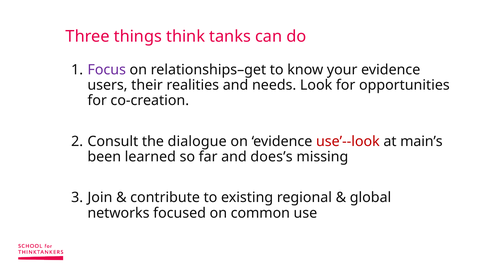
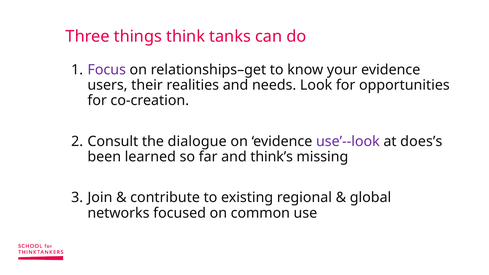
use’--look colour: red -> purple
main’s: main’s -> does’s
does’s: does’s -> think’s
